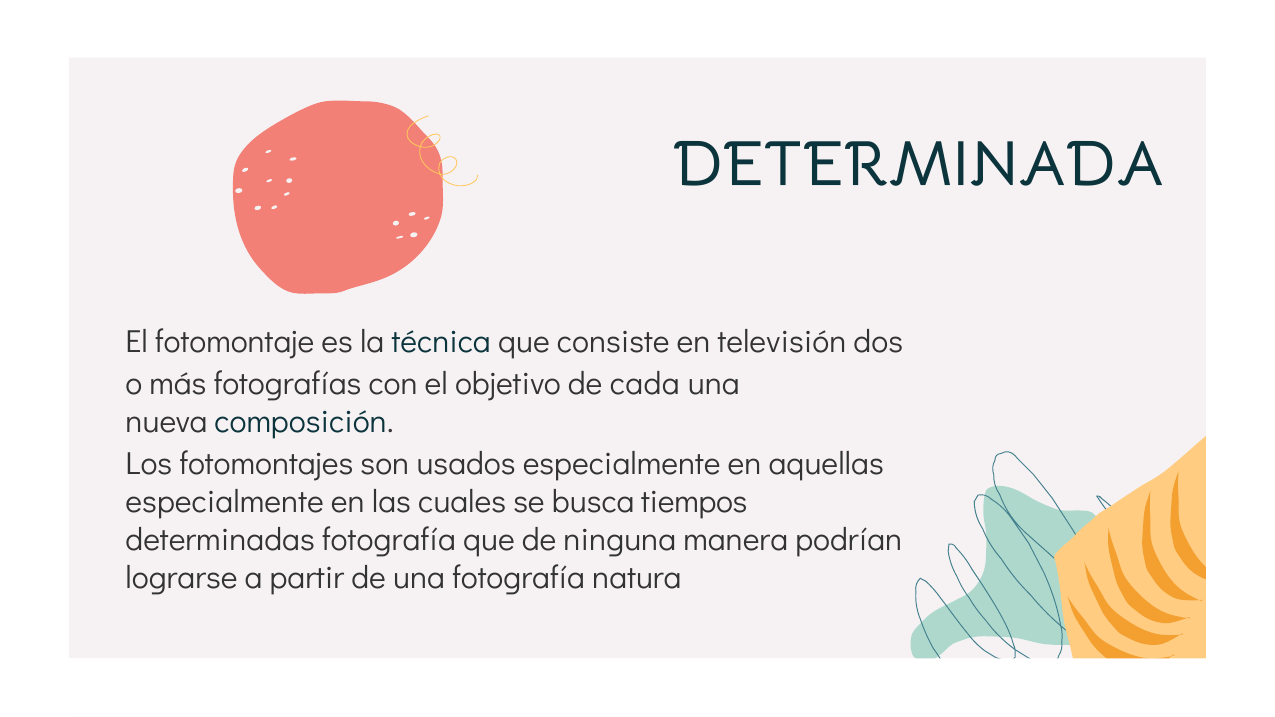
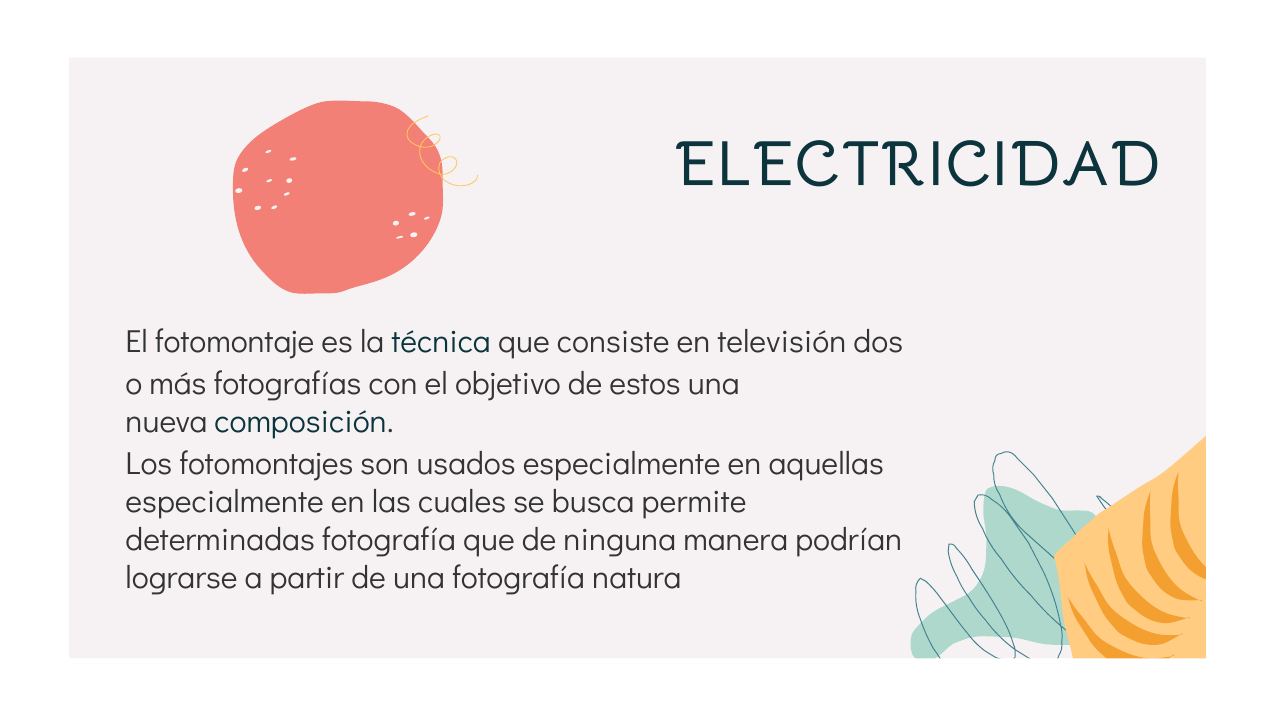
DETERMINADA: DETERMINADA -> ELECTRICIDAD
cada: cada -> estos
tiempos: tiempos -> permite
